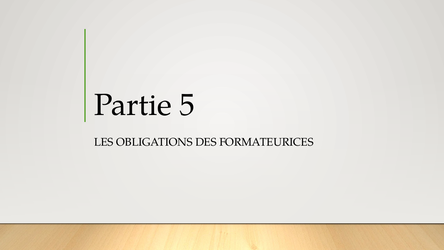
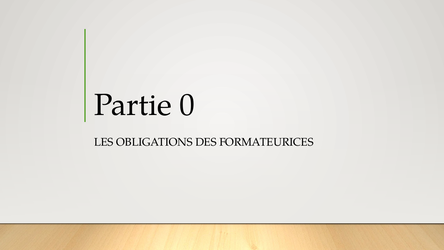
5: 5 -> 0
